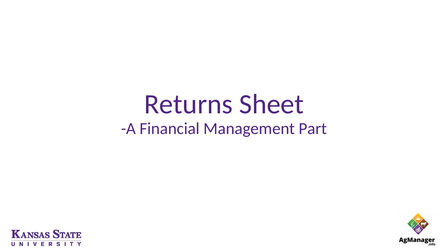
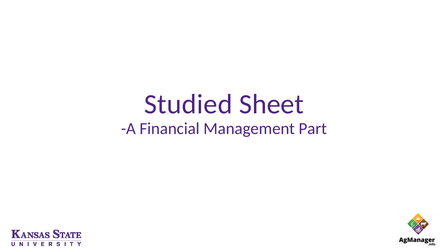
Returns: Returns -> Studied
